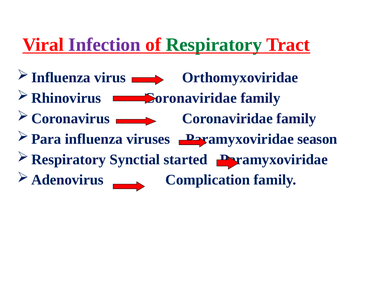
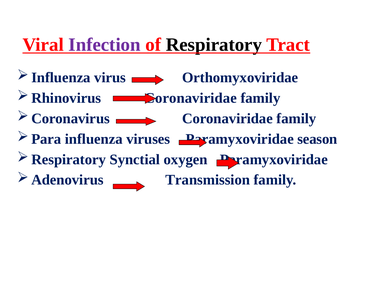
Respiratory colour: green -> black
started: started -> oxygen
Complication: Complication -> Transmission
